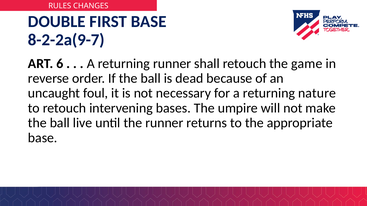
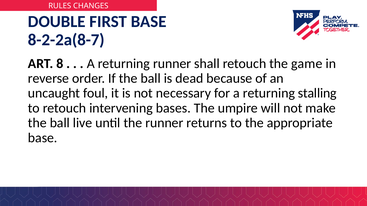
8-2-2a(9-7: 8-2-2a(9-7 -> 8-2-2a(8-7
6: 6 -> 8
nature: nature -> stalling
